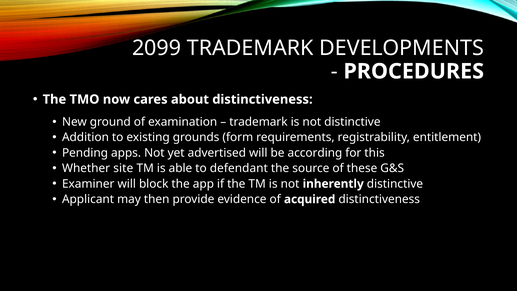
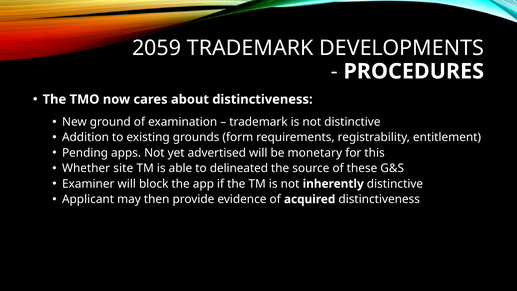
2099: 2099 -> 2059
according: according -> monetary
defendant: defendant -> delineated
